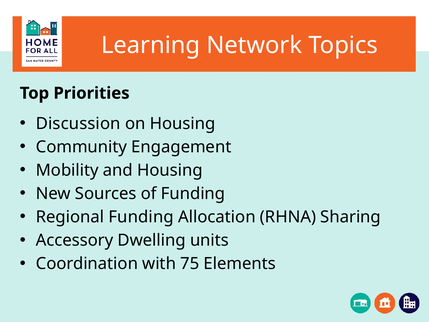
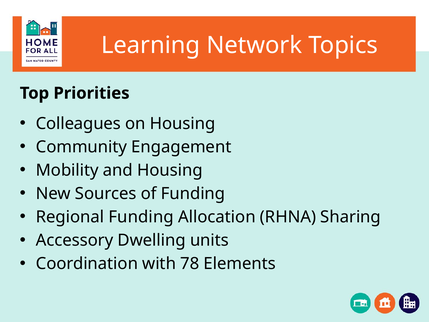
Discussion: Discussion -> Colleagues
75: 75 -> 78
